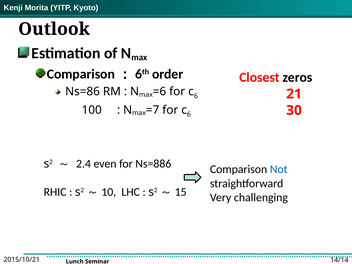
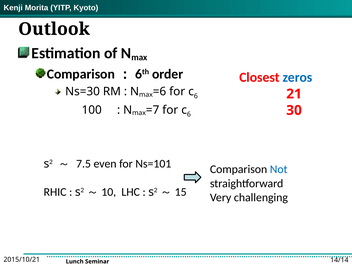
zeros colour: black -> blue
Ns=86: Ns=86 -> Ns=30
2.4: 2.4 -> 7.5
Ns=886: Ns=886 -> Ns=101
